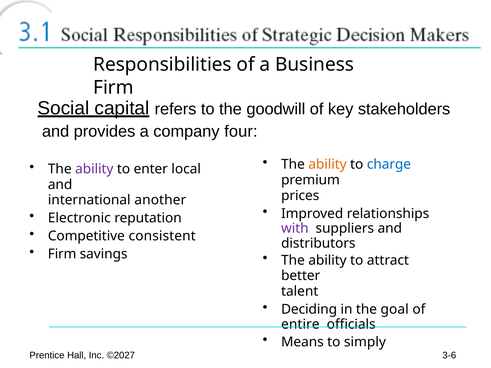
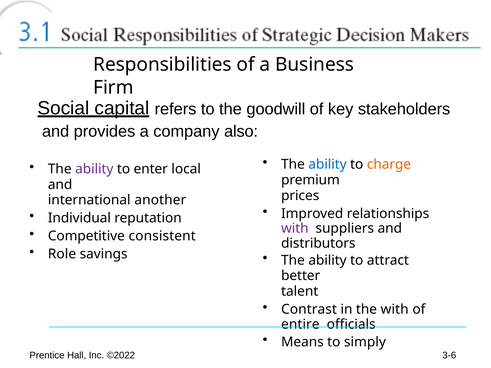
four: four -> also
ability at (328, 165) colour: orange -> blue
charge colour: blue -> orange
Electronic: Electronic -> Individual
Firm at (62, 254): Firm -> Role
Deciding: Deciding -> Contrast
the goal: goal -> with
©2027: ©2027 -> ©2022
